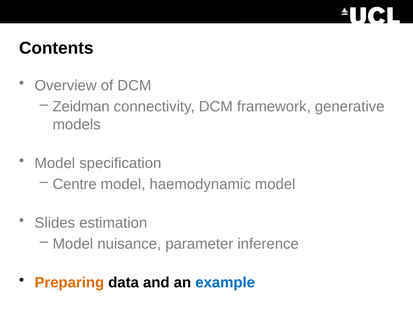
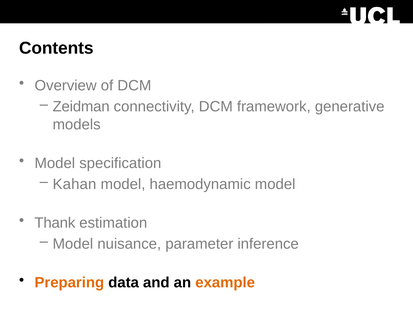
Centre: Centre -> Kahan
Slides: Slides -> Thank
example colour: blue -> orange
